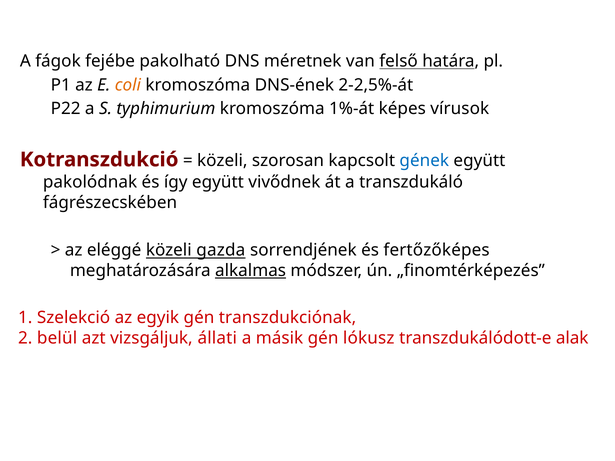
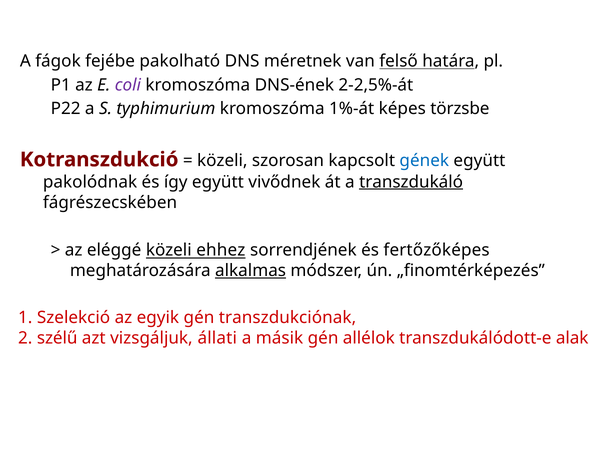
coli colour: orange -> purple
vírusok: vírusok -> törzsbe
transzdukáló underline: none -> present
gazda: gazda -> ehhez
belül: belül -> szélű
lókusz: lókusz -> allélok
